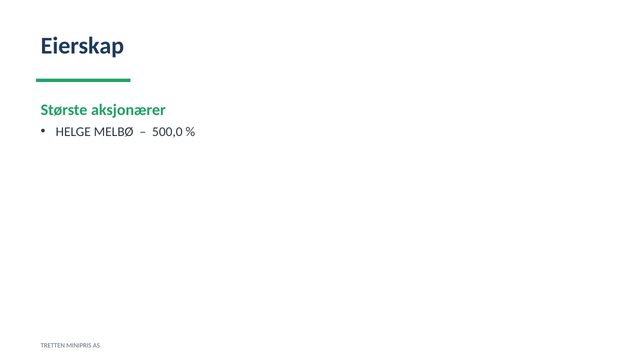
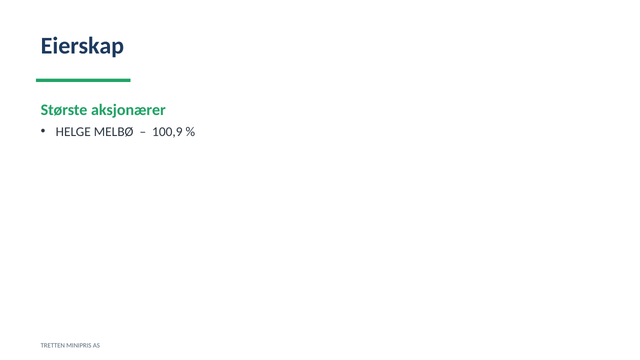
500,0: 500,0 -> 100,9
